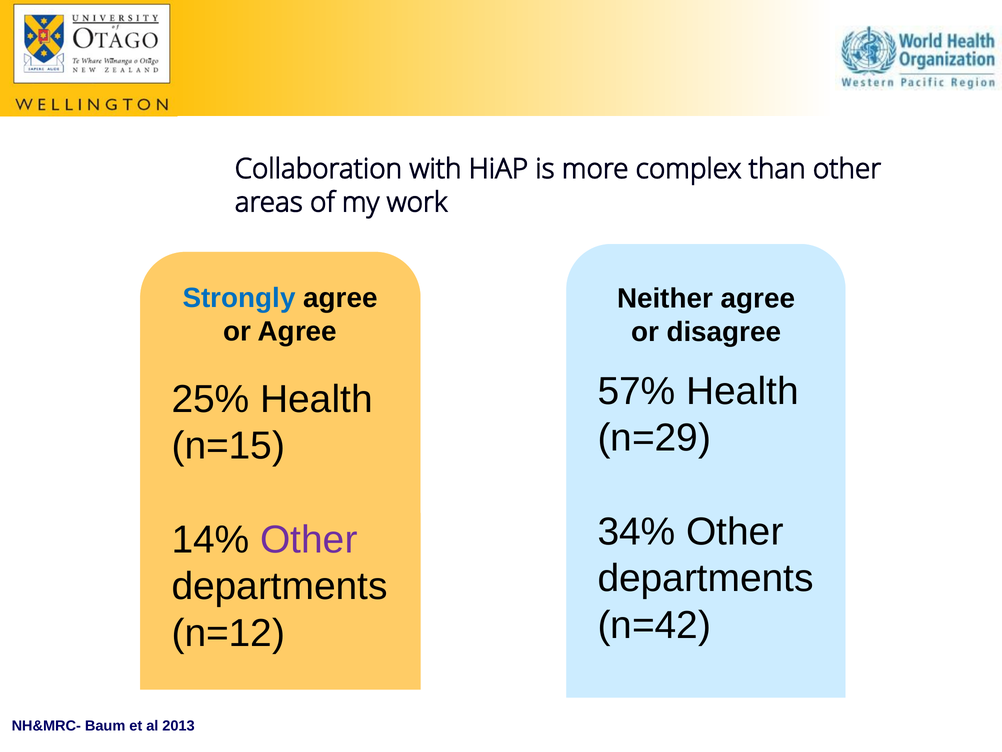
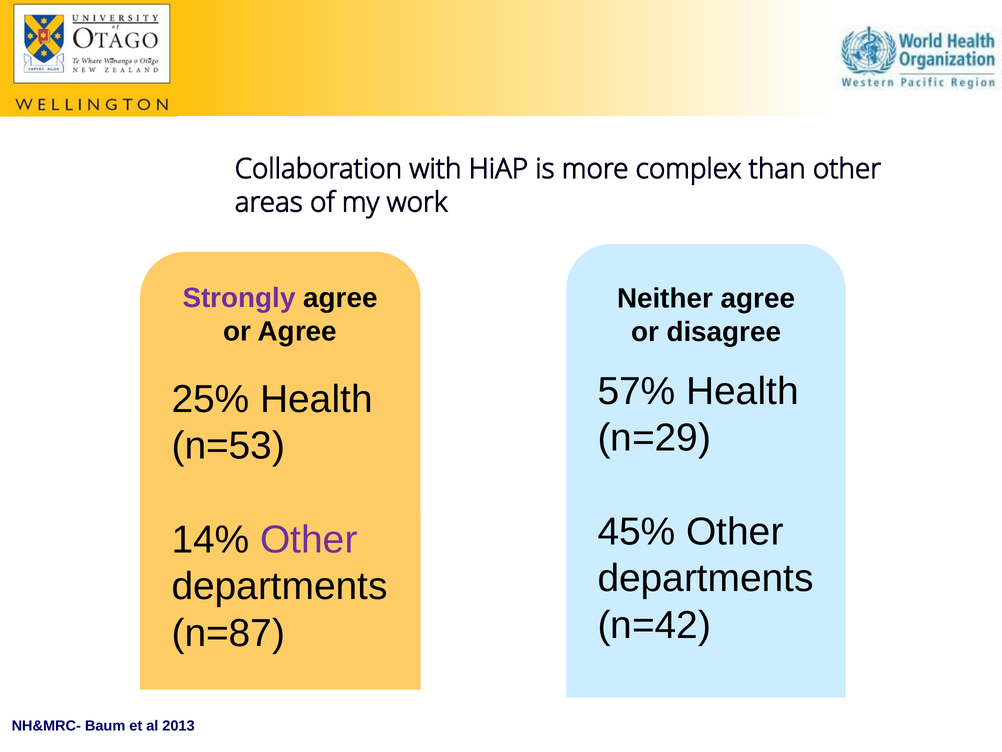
Strongly colour: blue -> purple
n=15: n=15 -> n=53
34%: 34% -> 45%
n=12: n=12 -> n=87
